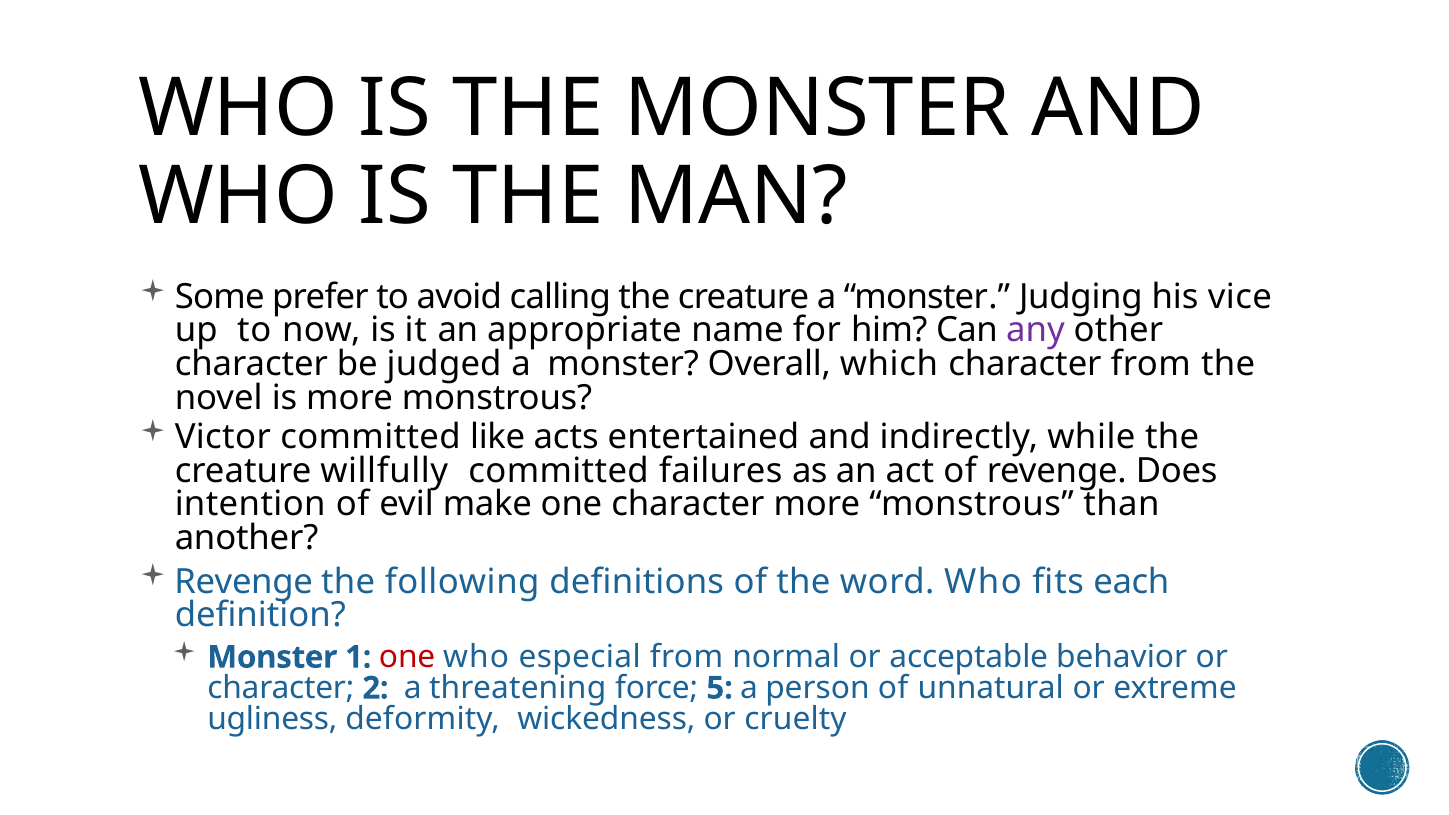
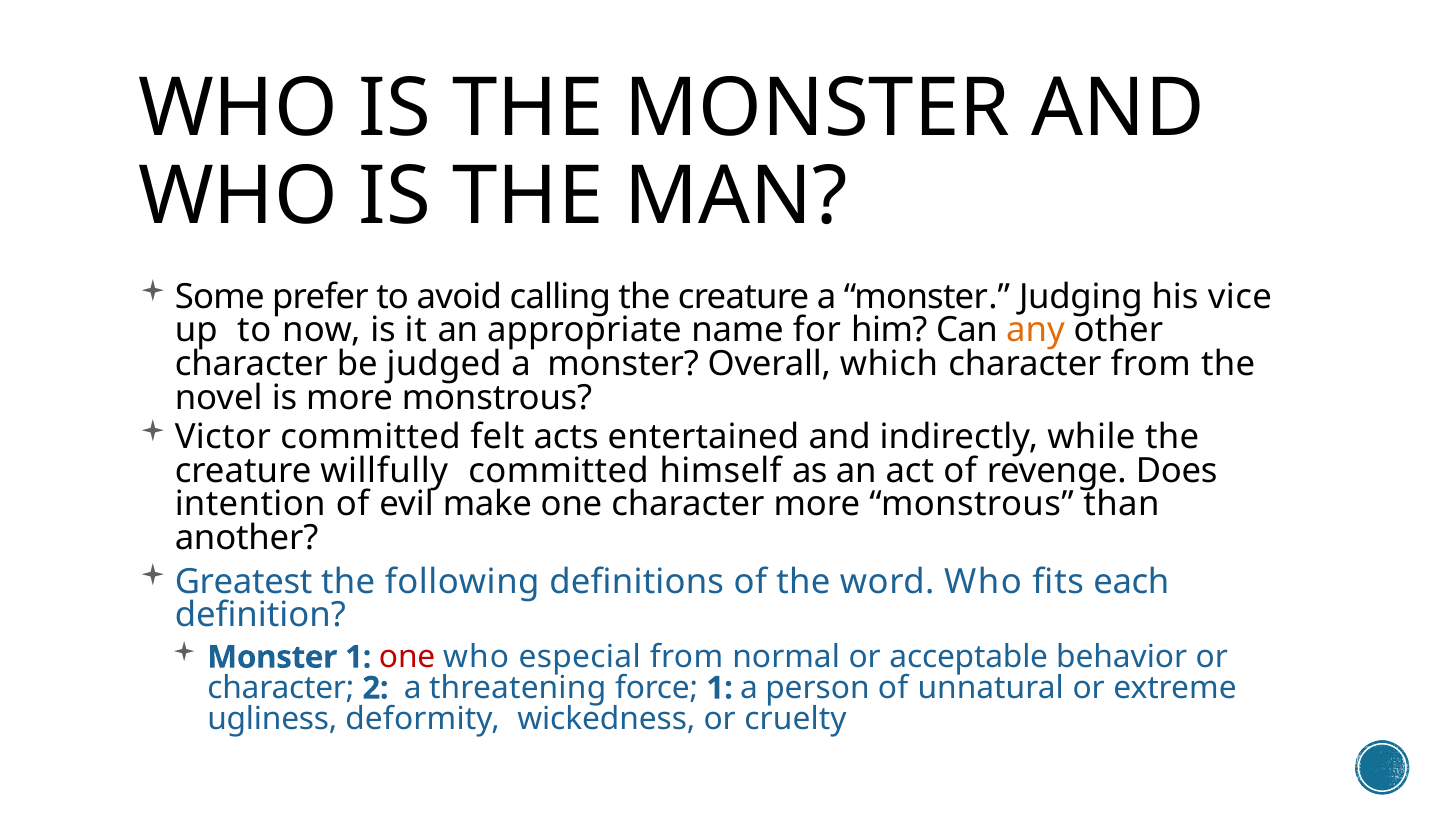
any colour: purple -> orange
like: like -> felt
failures: failures -> himself
Revenge at (244, 582): Revenge -> Greatest
force 5: 5 -> 1
